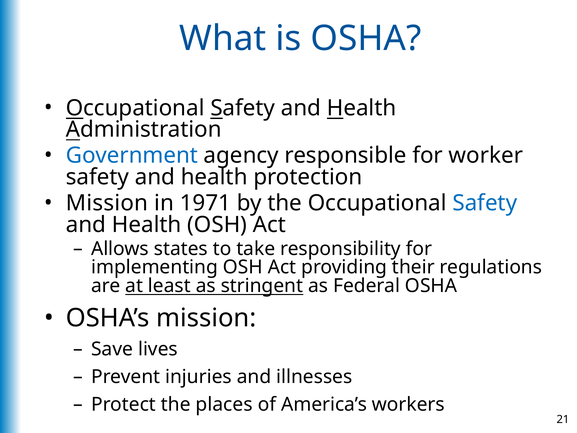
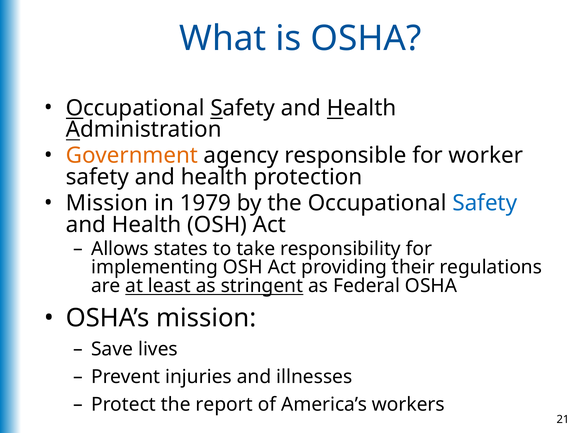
Government colour: blue -> orange
1971: 1971 -> 1979
places: places -> report
